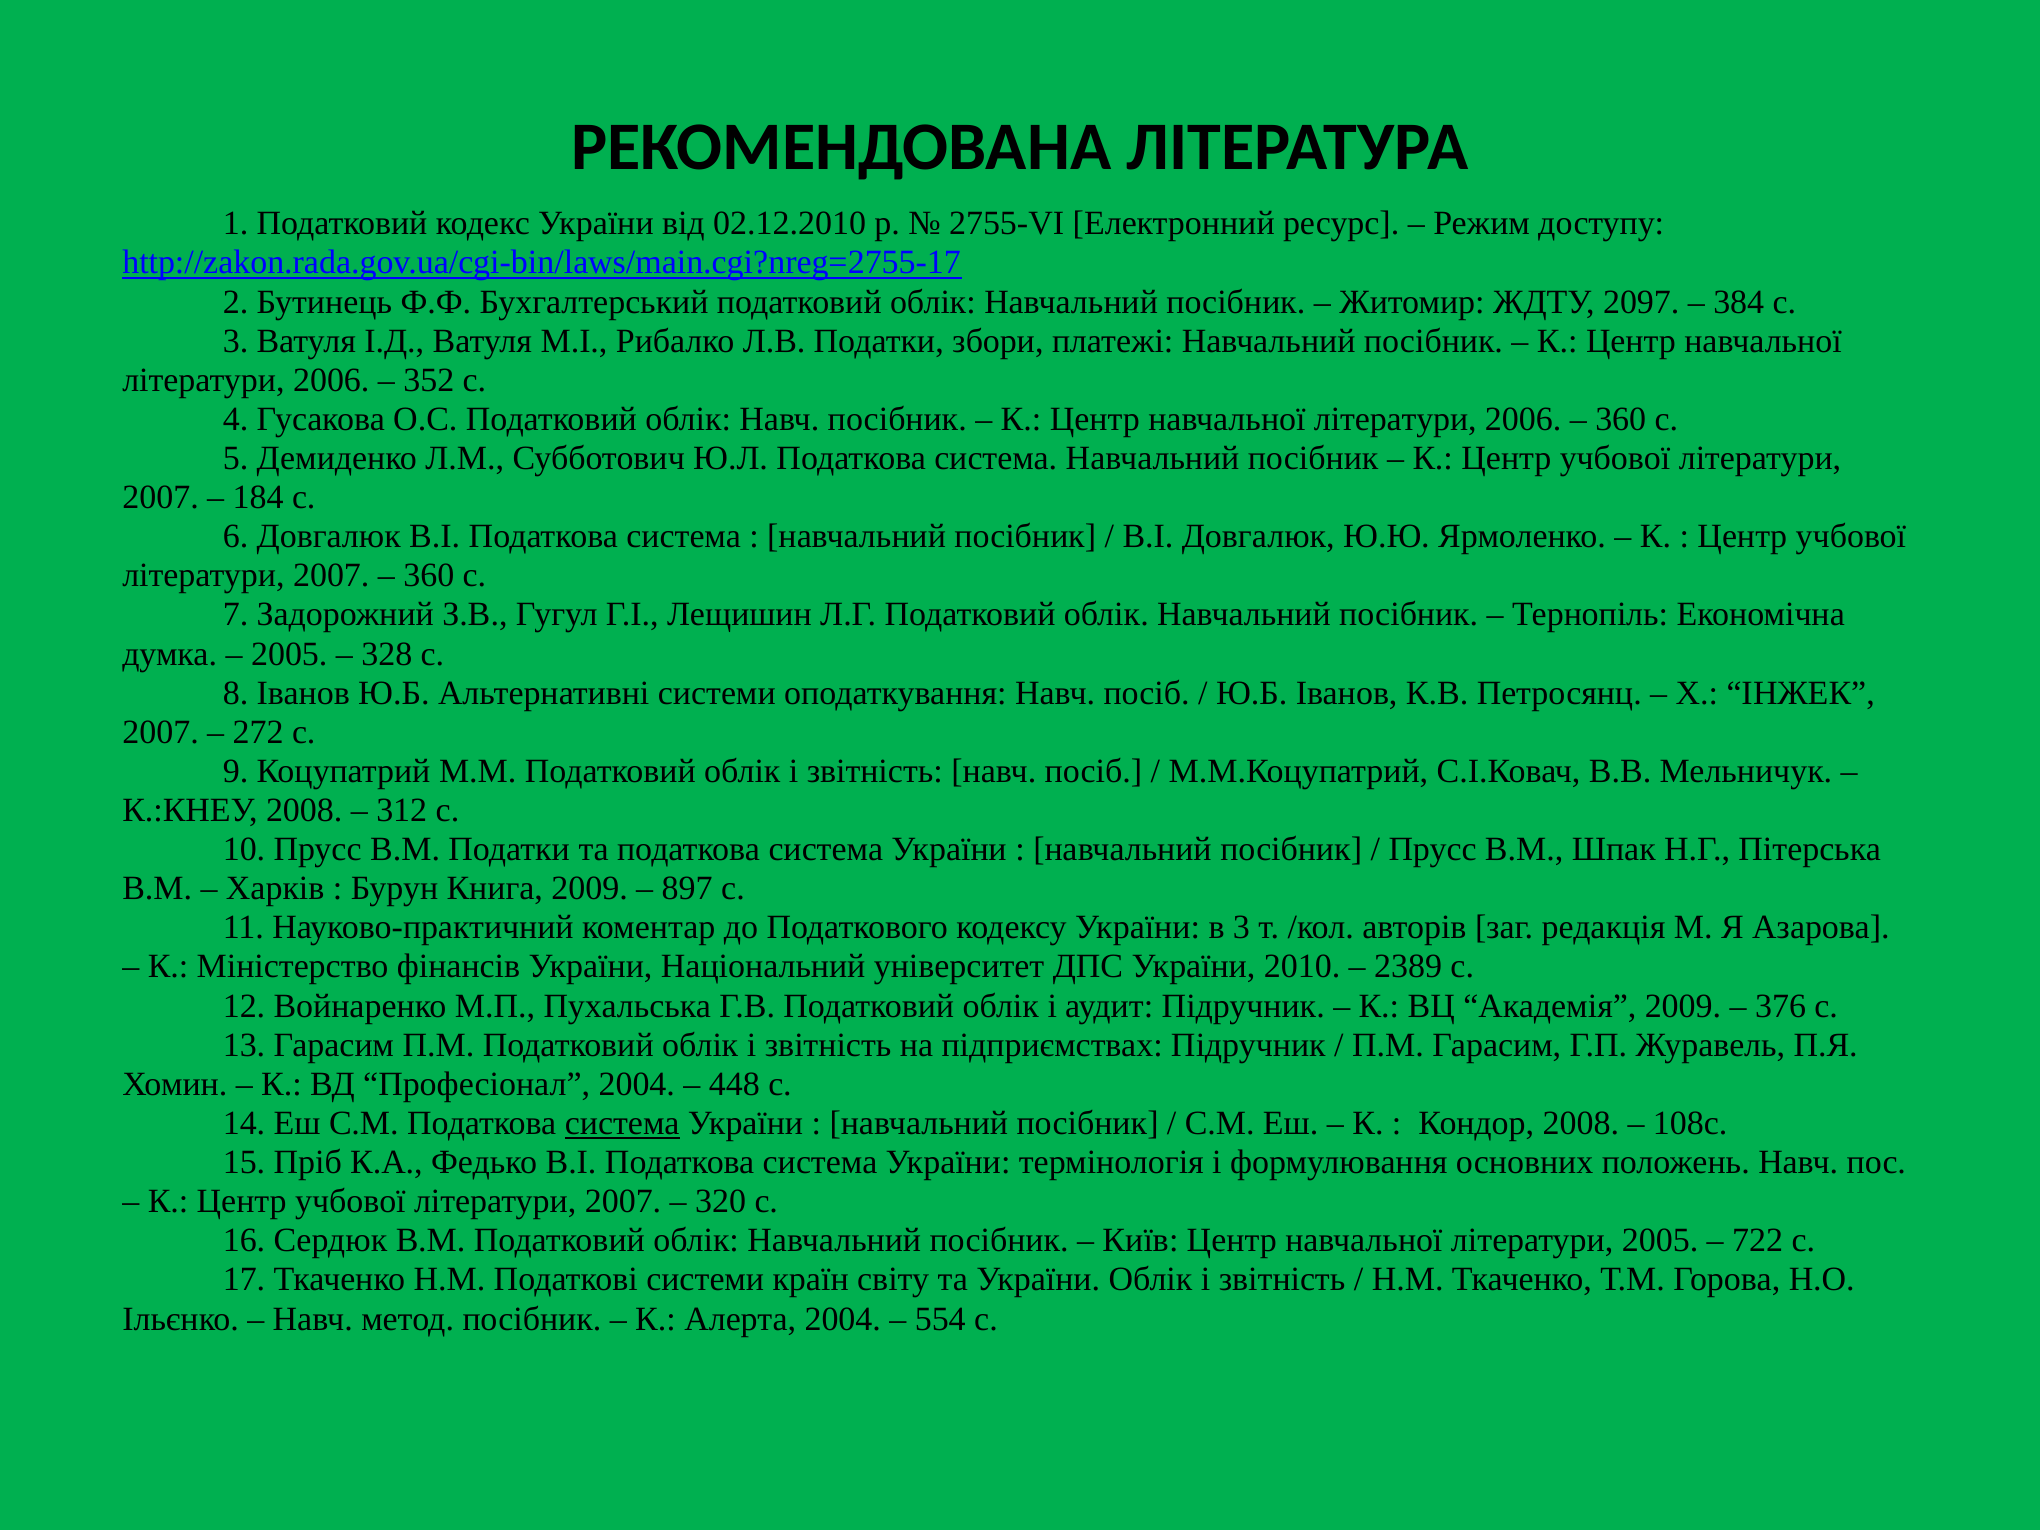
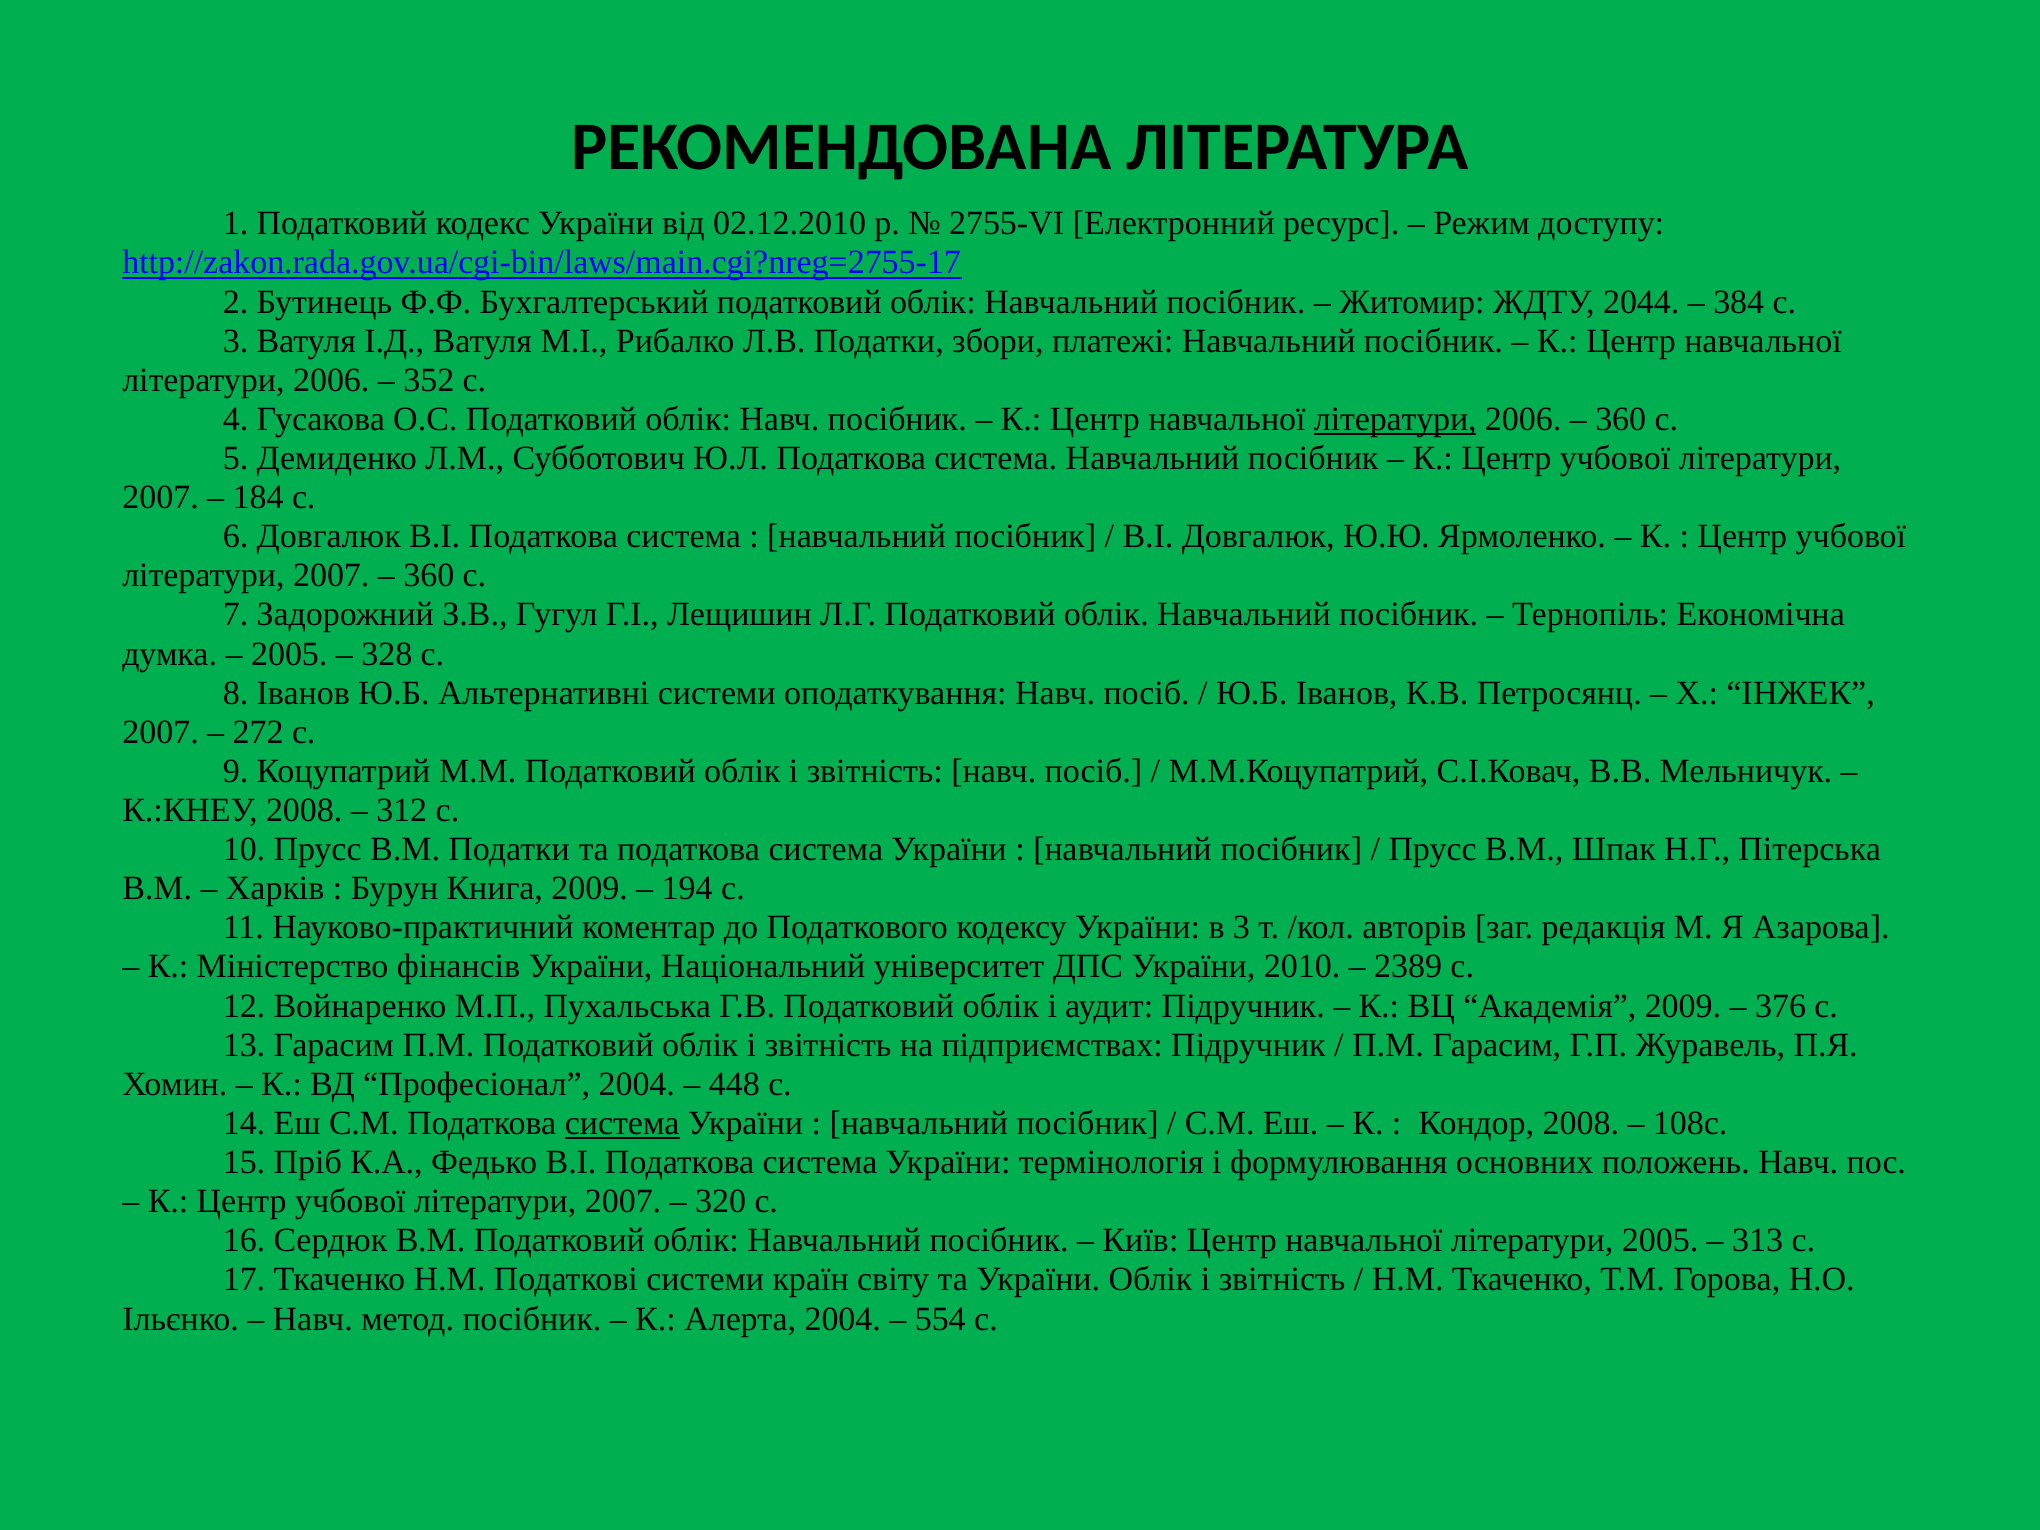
2097: 2097 -> 2044
літератури at (1395, 419) underline: none -> present
897: 897 -> 194
722: 722 -> 313
